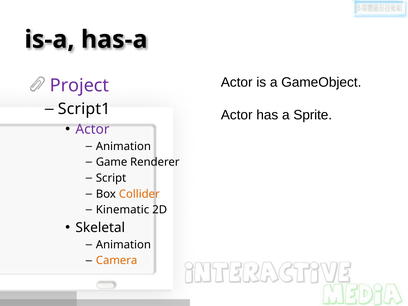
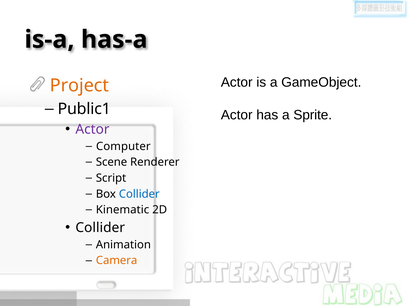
Project colour: purple -> orange
Script1: Script1 -> Public1
Animation at (123, 146): Animation -> Computer
Game: Game -> Scene
Collider at (139, 194) colour: orange -> blue
Skeletal at (100, 228): Skeletal -> Collider
